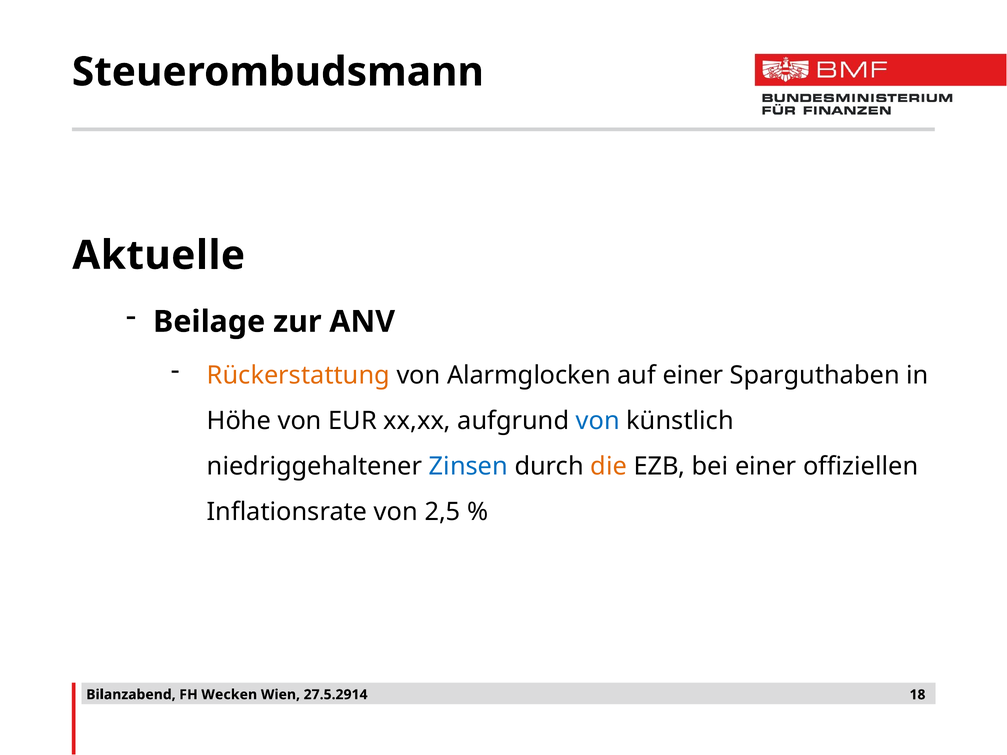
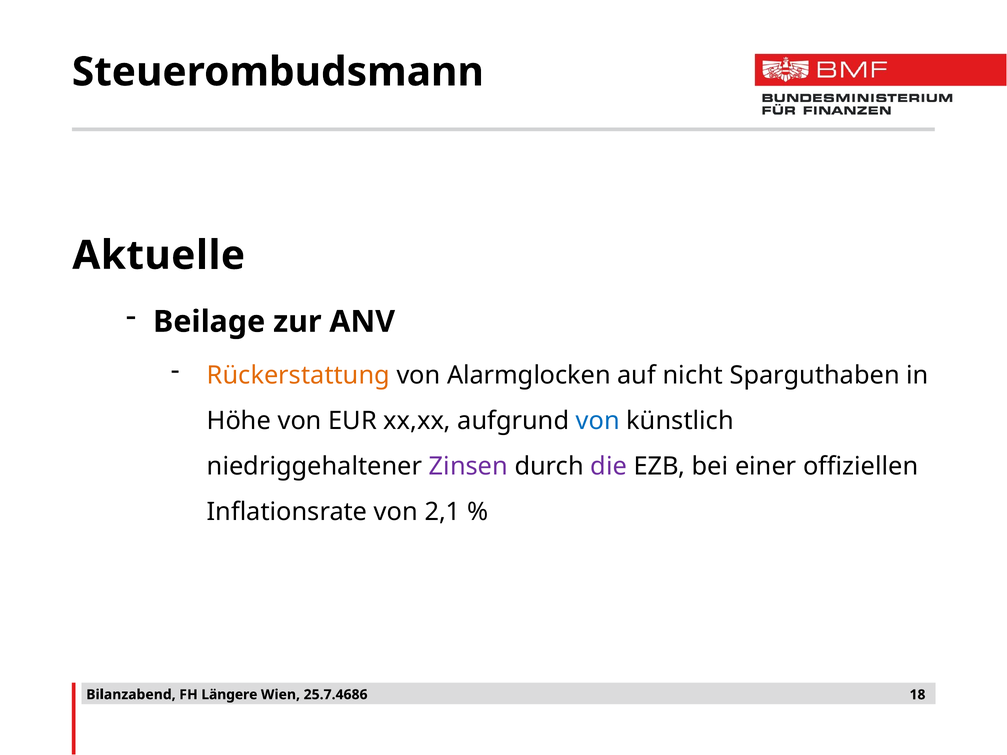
auf einer: einer -> nicht
Zinsen colour: blue -> purple
die colour: orange -> purple
2,5: 2,5 -> 2,1
Wecken: Wecken -> Längere
27.5.2914: 27.5.2914 -> 25.7.4686
